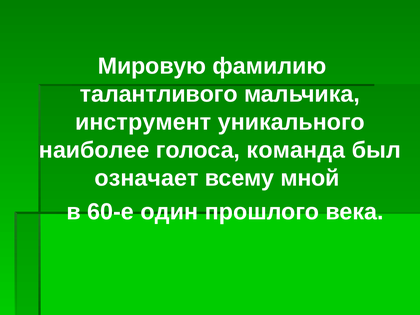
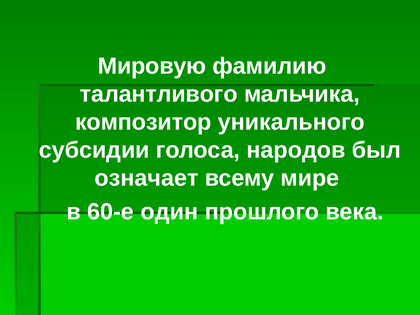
инструмент: инструмент -> композитор
наиболее: наиболее -> субсидии
команда: команда -> народов
мной: мной -> мире
